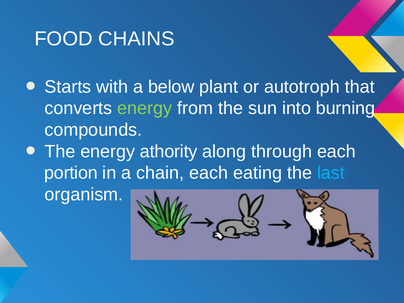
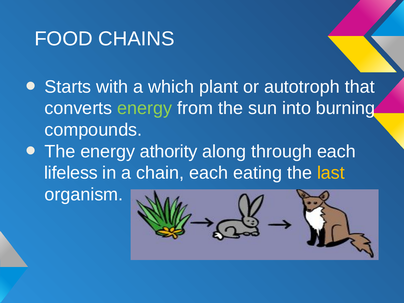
below: below -> which
portion: portion -> lifeless
last colour: light blue -> yellow
